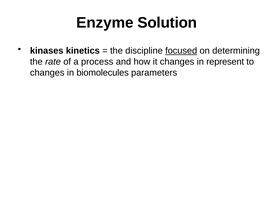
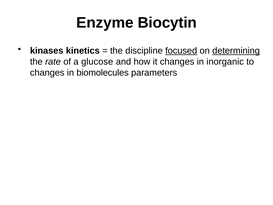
Solution: Solution -> Biocytin
determining underline: none -> present
process: process -> glucose
represent: represent -> inorganic
